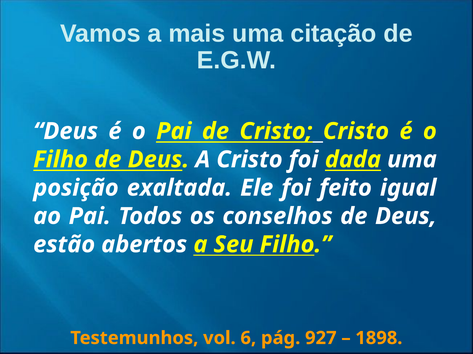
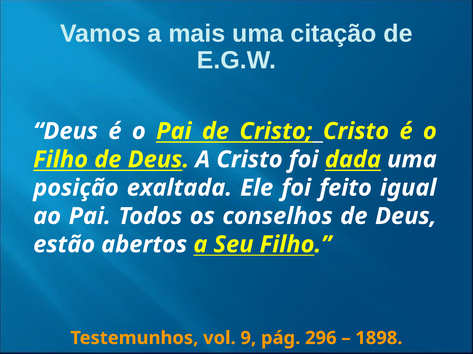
6: 6 -> 9
927: 927 -> 296
